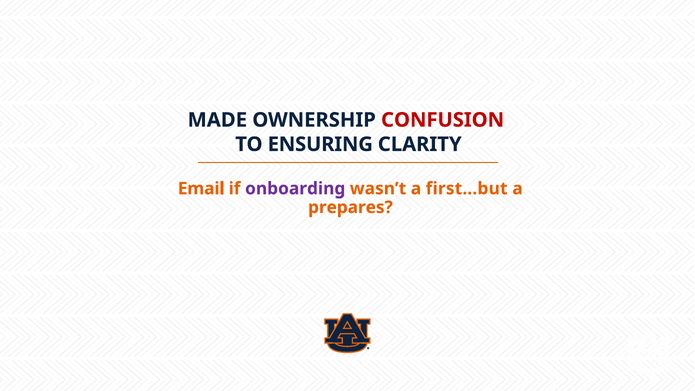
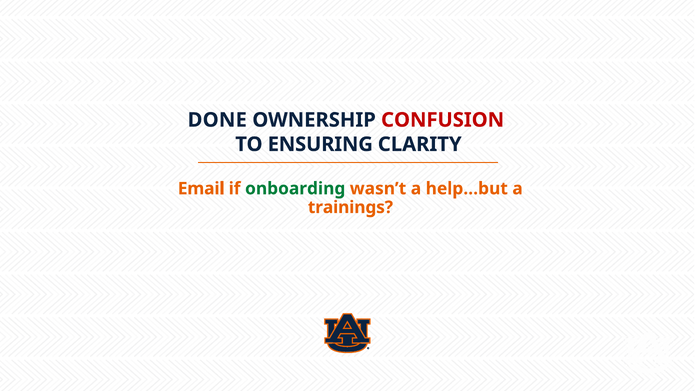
MADE: MADE -> DONE
onboarding colour: purple -> green
first…but: first…but -> help…but
prepares: prepares -> trainings
